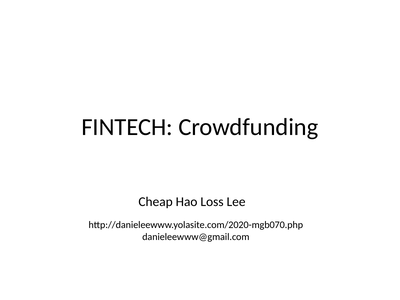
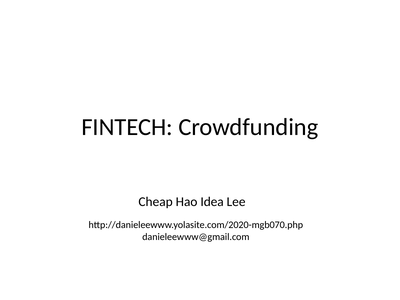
Loss: Loss -> Idea
